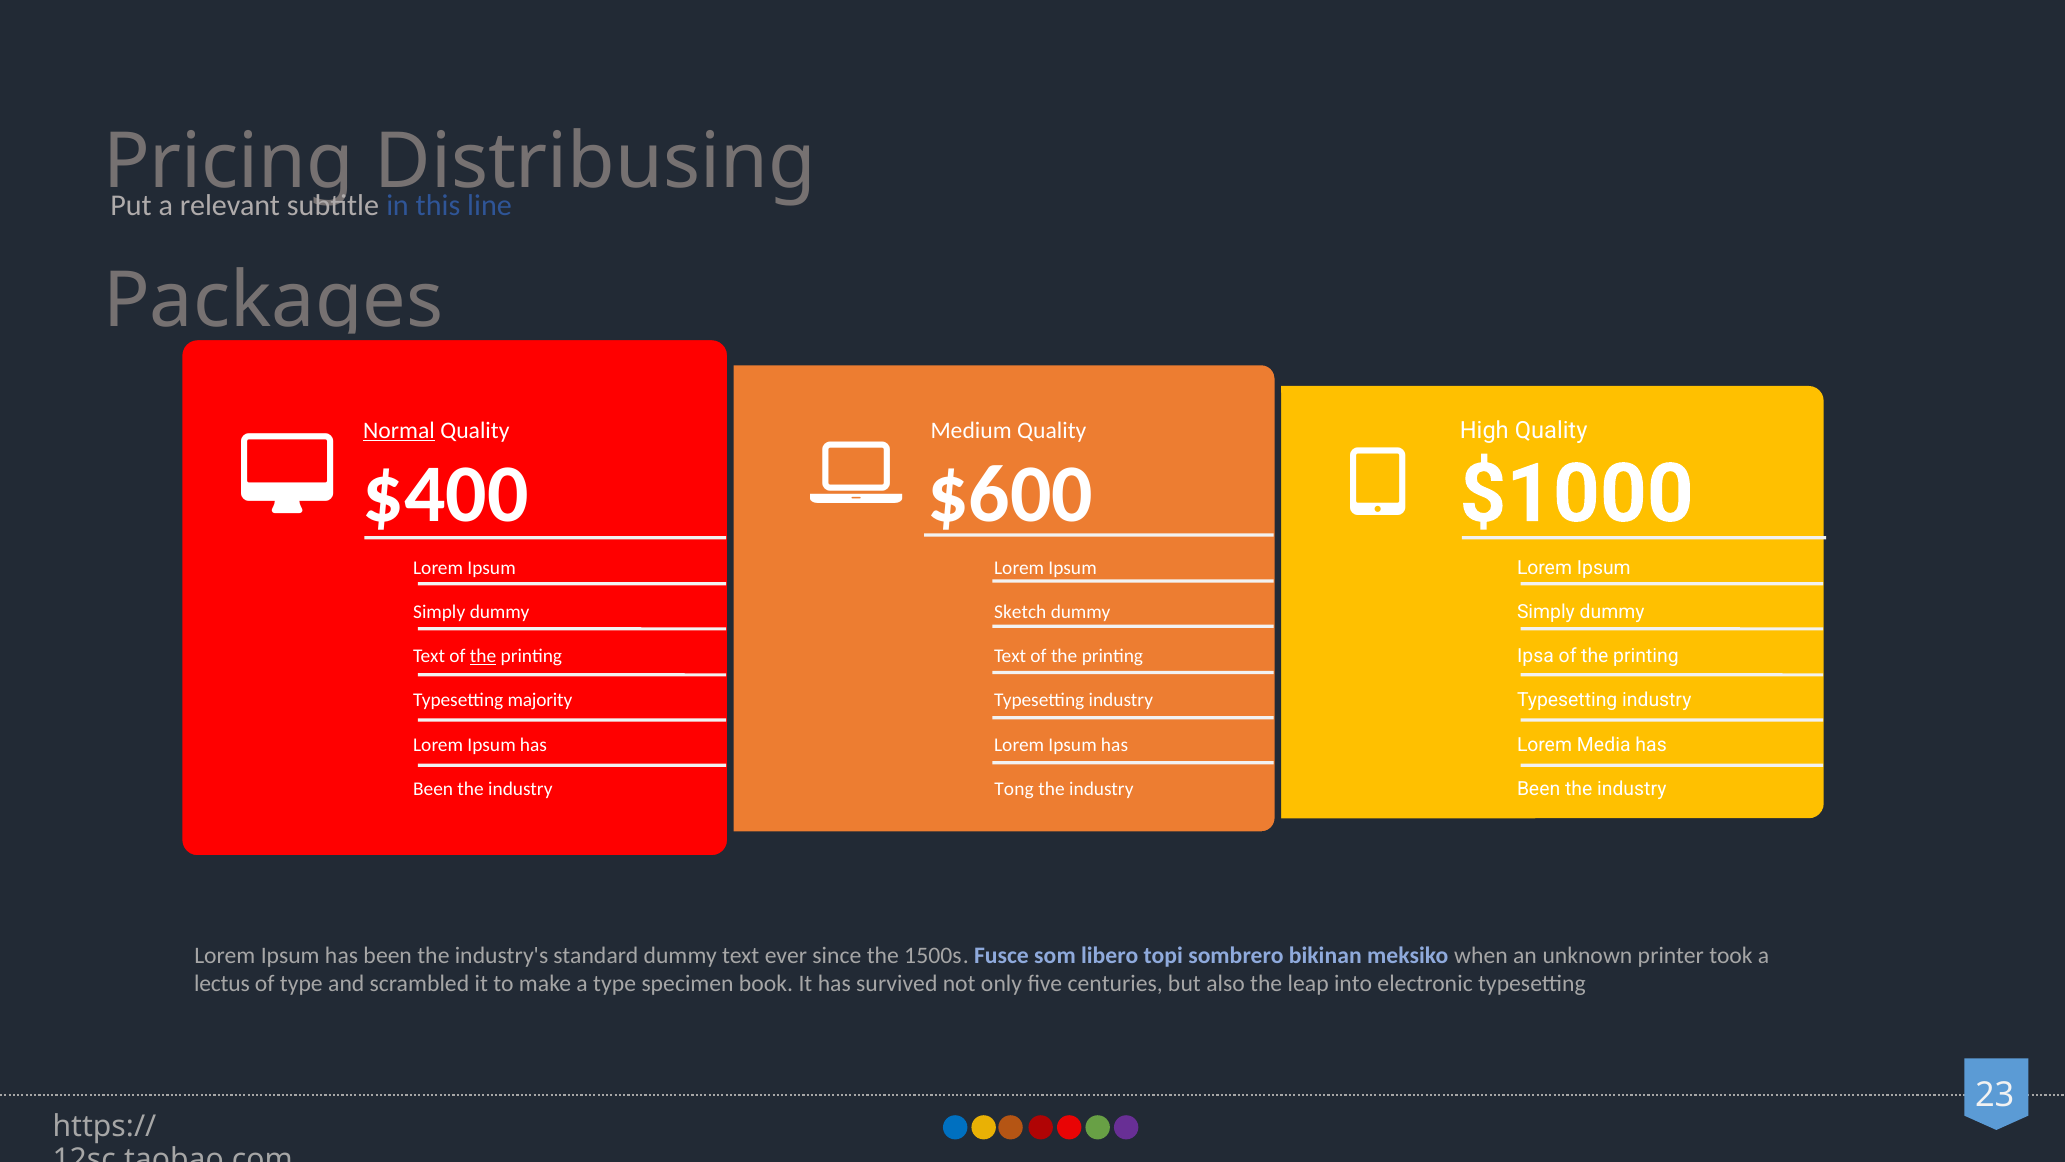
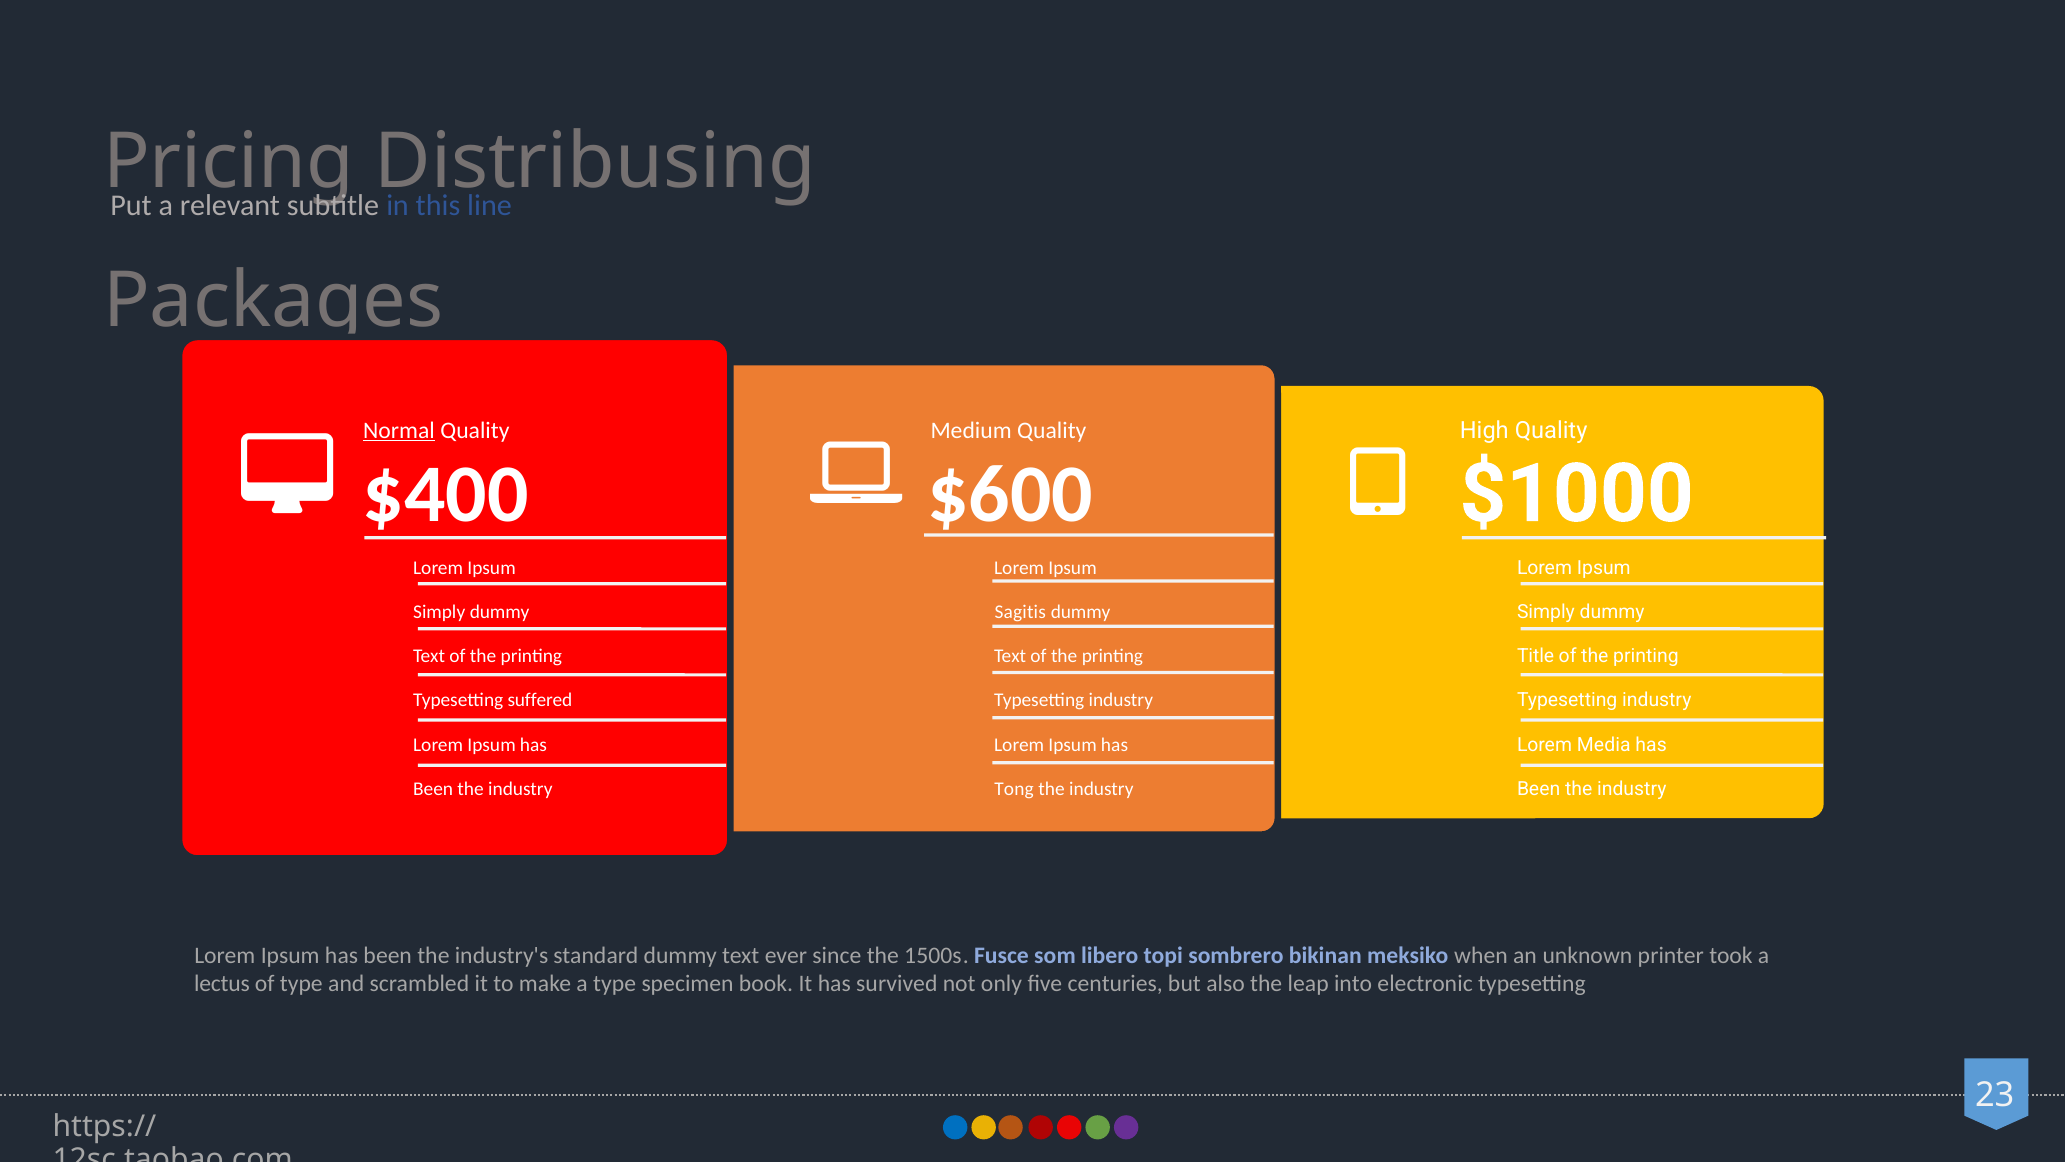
Sketch: Sketch -> Sagitis
Ipsa: Ipsa -> Title
the at (483, 656) underline: present -> none
majority: majority -> suffered
